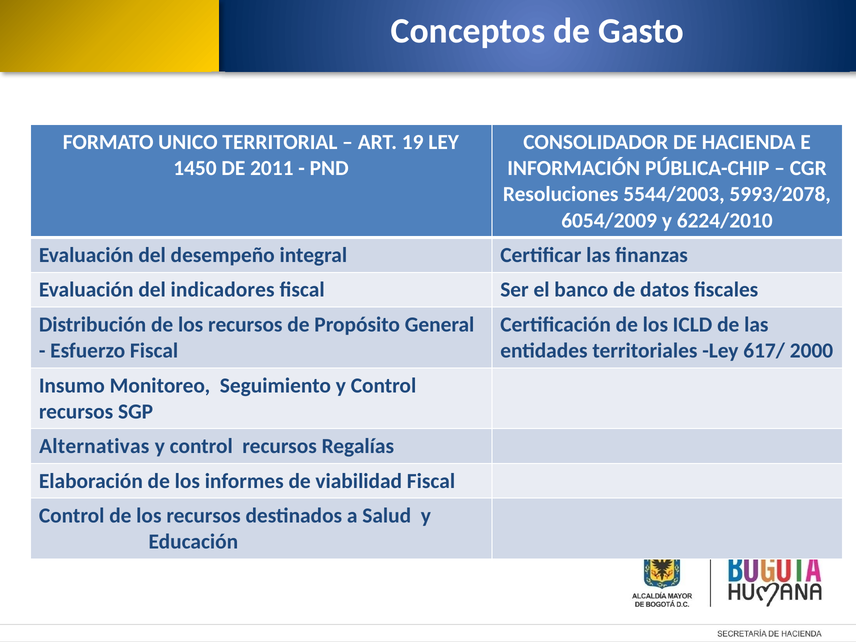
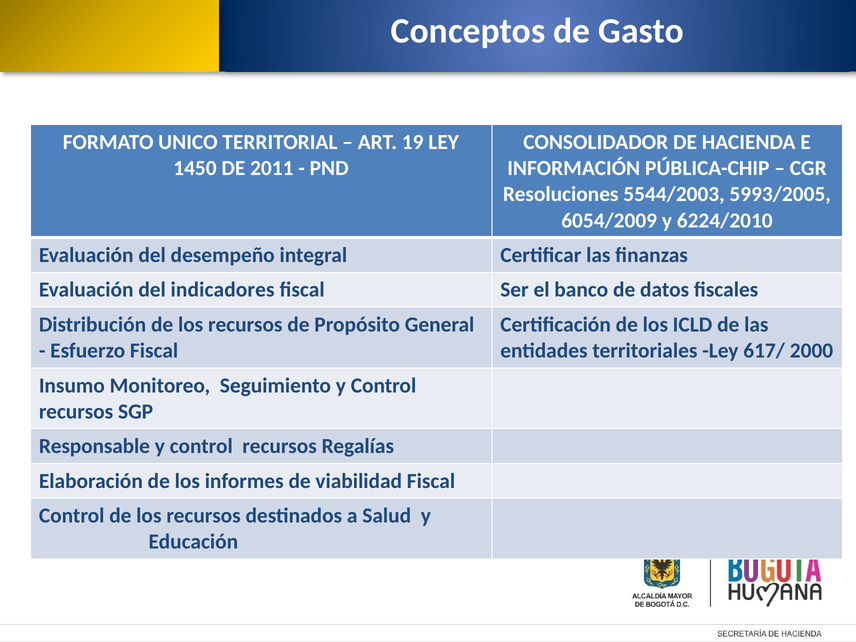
5993/2078: 5993/2078 -> 5993/2005
Alternativas: Alternativas -> Responsable
